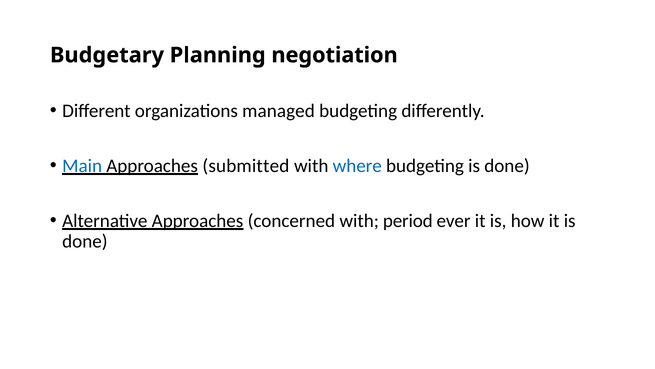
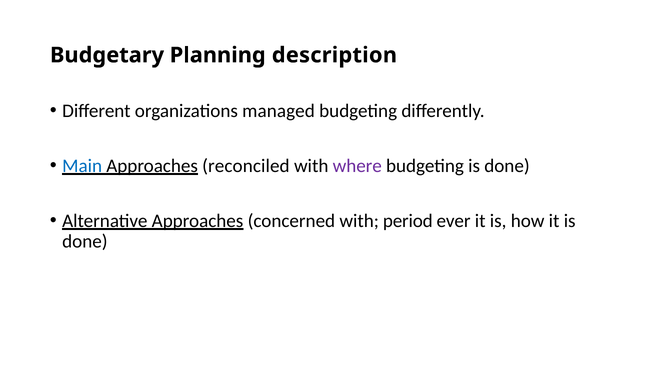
negotiation: negotiation -> description
submitted: submitted -> reconciled
where colour: blue -> purple
